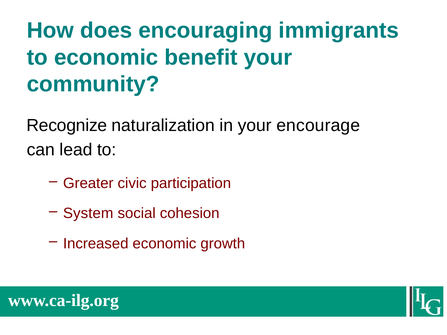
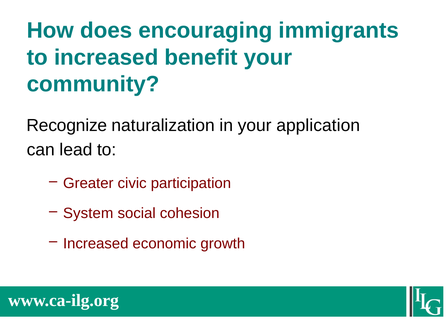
to economic: economic -> increased
encourage: encourage -> application
